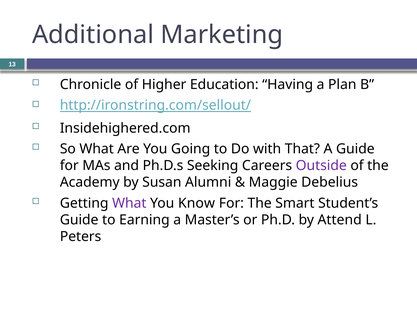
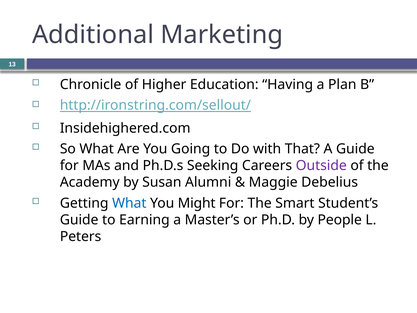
What at (129, 203) colour: purple -> blue
Know: Know -> Might
Attend: Attend -> People
